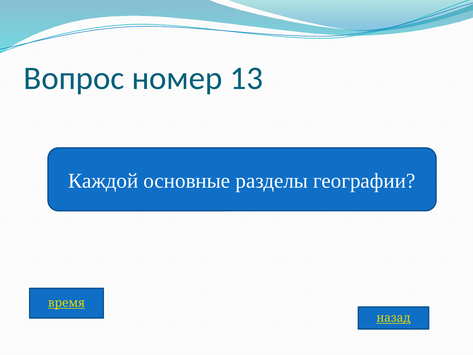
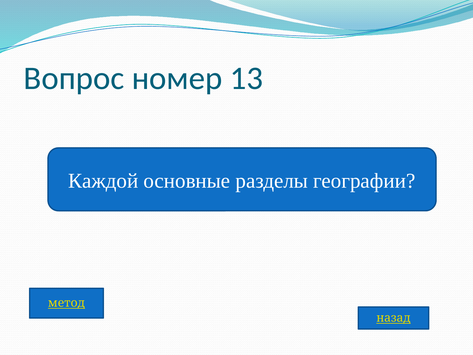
время: время -> метод
